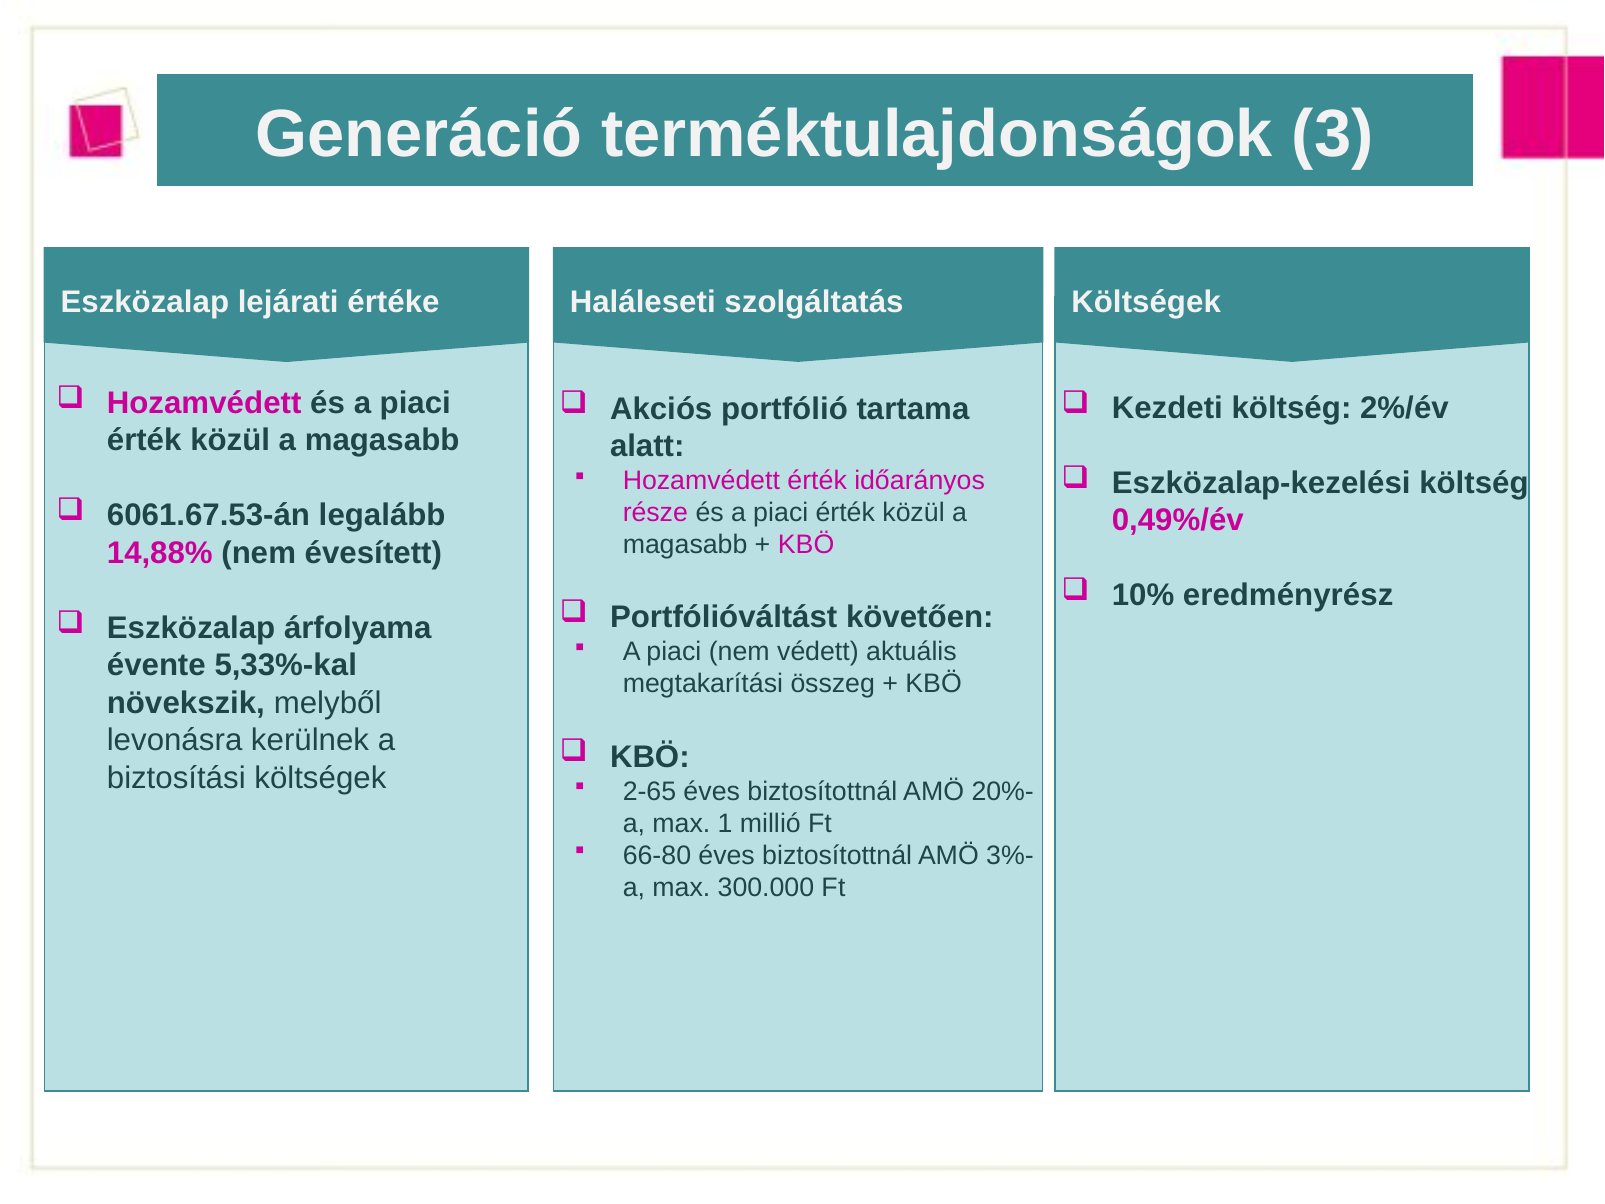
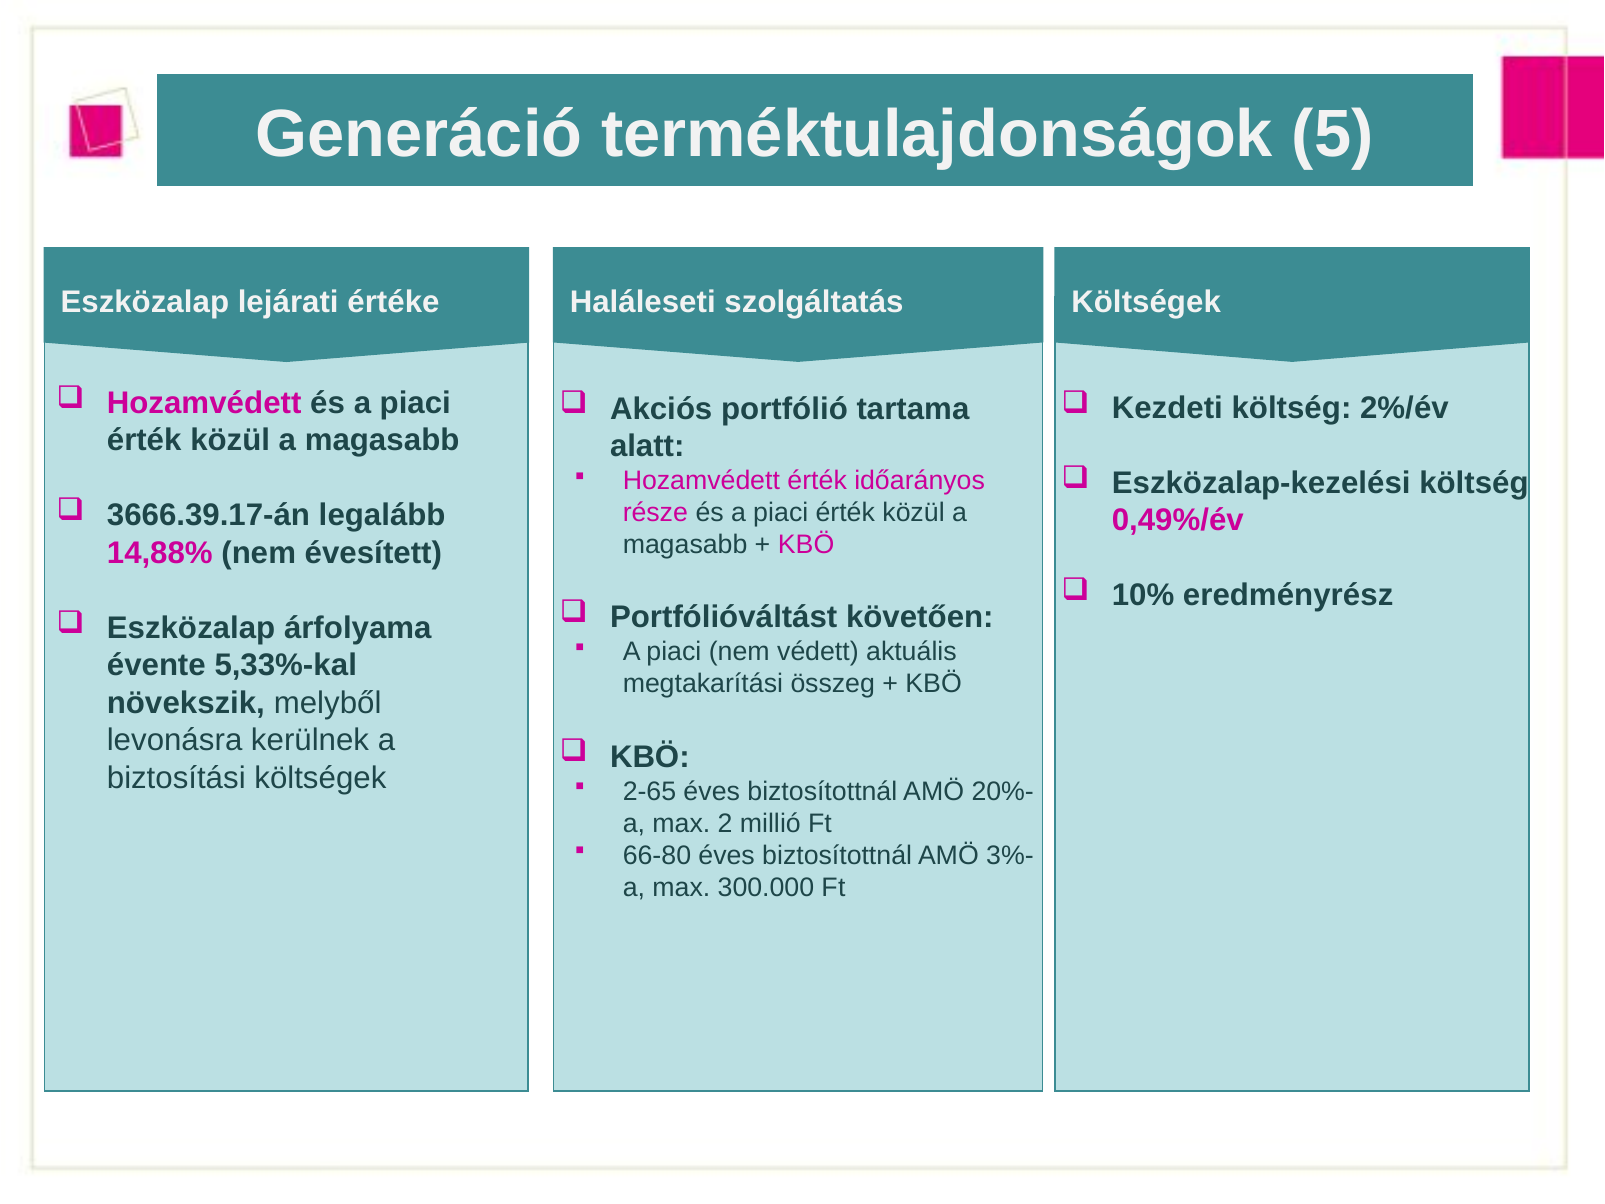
3: 3 -> 5
6061.67.53-án: 6061.67.53-án -> 3666.39.17-án
1: 1 -> 2
